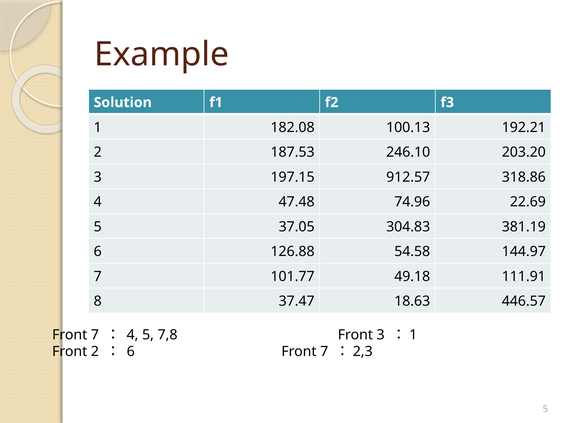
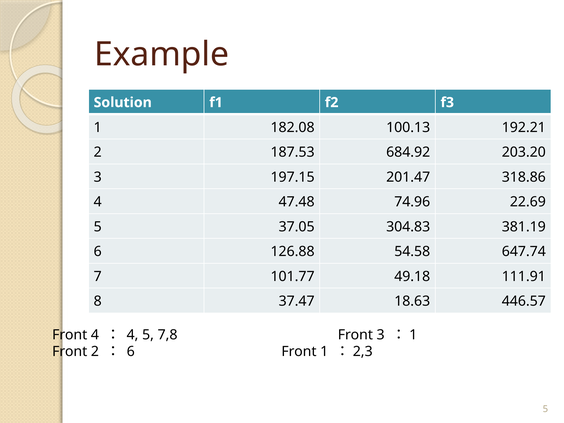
246.10: 246.10 -> 684.92
912.57: 912.57 -> 201.47
144.97: 144.97 -> 647.74
7 at (95, 335): 7 -> 4
6 Front 7: 7 -> 1
